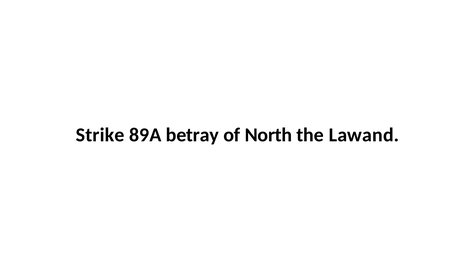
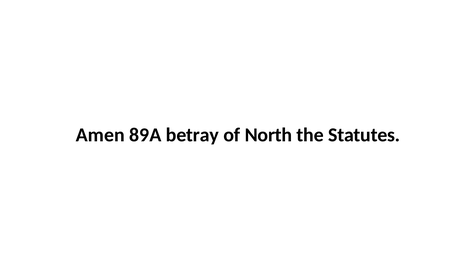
Strike: Strike -> Amen
Lawand: Lawand -> Statutes
